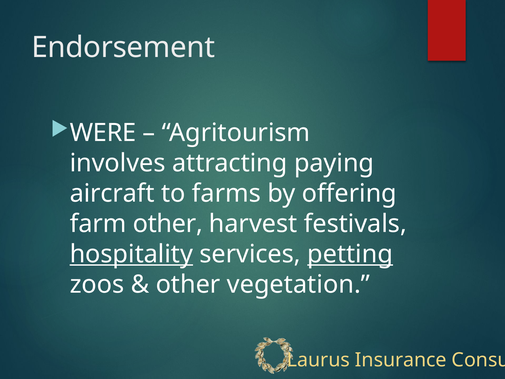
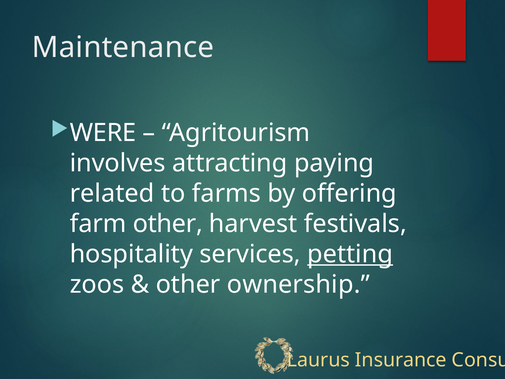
Endorsement: Endorsement -> Maintenance
aircraft: aircraft -> related
hospitality underline: present -> none
vegetation: vegetation -> ownership
